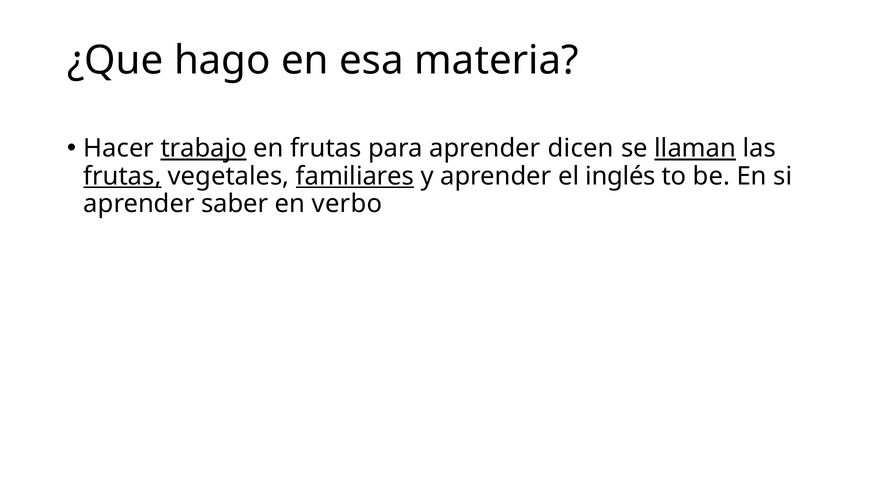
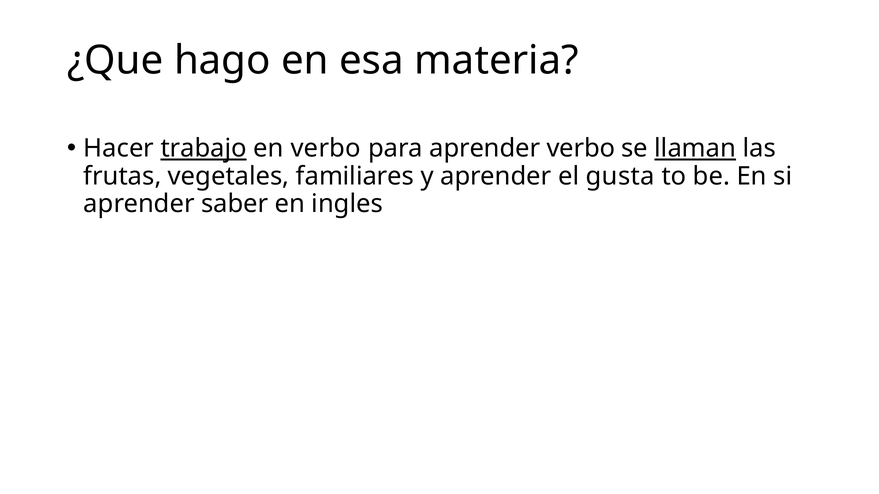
en frutas: frutas -> verbo
aprender dicen: dicen -> verbo
frutas at (122, 176) underline: present -> none
familiares underline: present -> none
inglés: inglés -> gusta
verbo: verbo -> ingles
